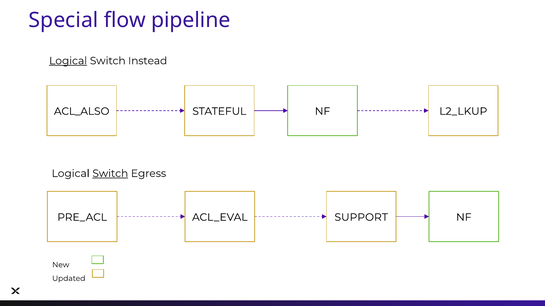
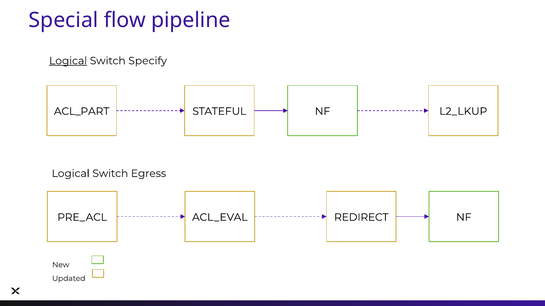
Instead: Instead -> Specify
ACL_ALSO: ACL_ALSO -> ACL_PART
Switch at (110, 174) underline: present -> none
SUPPORT: SUPPORT -> REDIRECT
